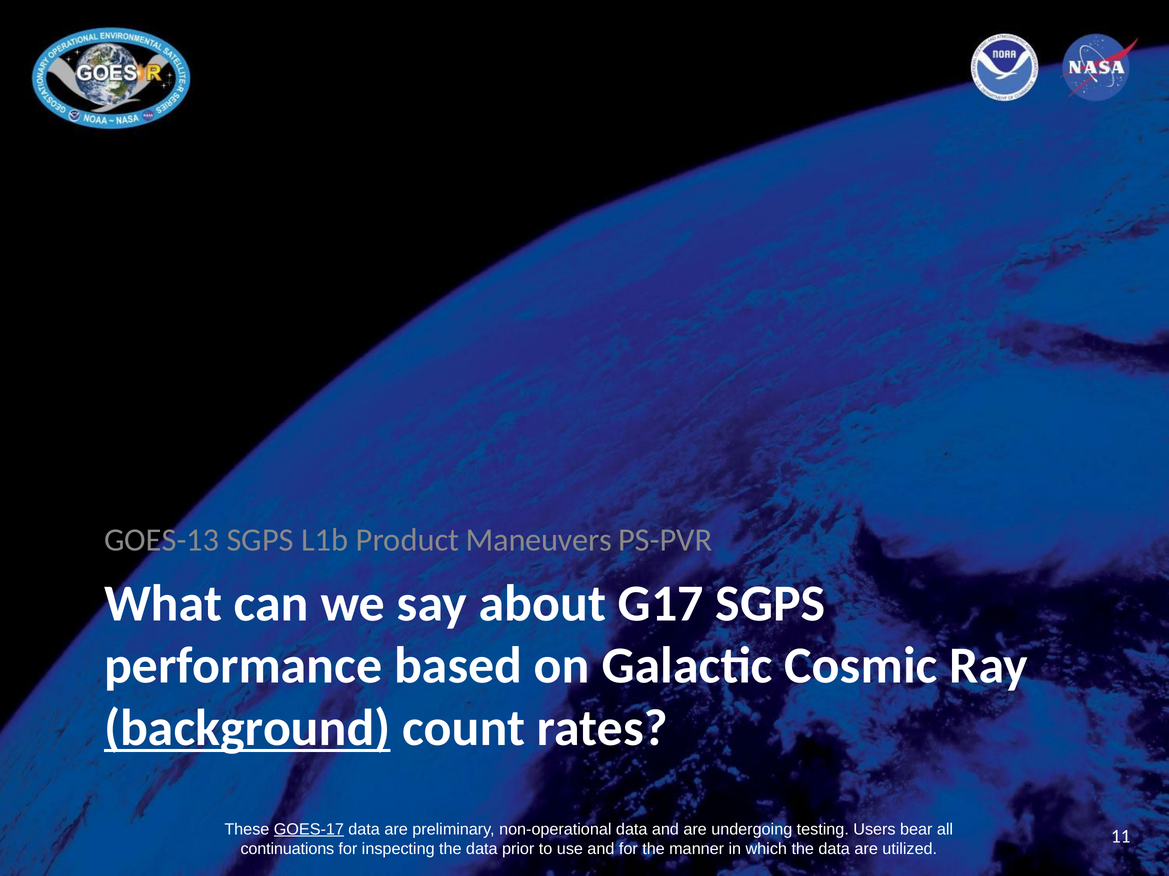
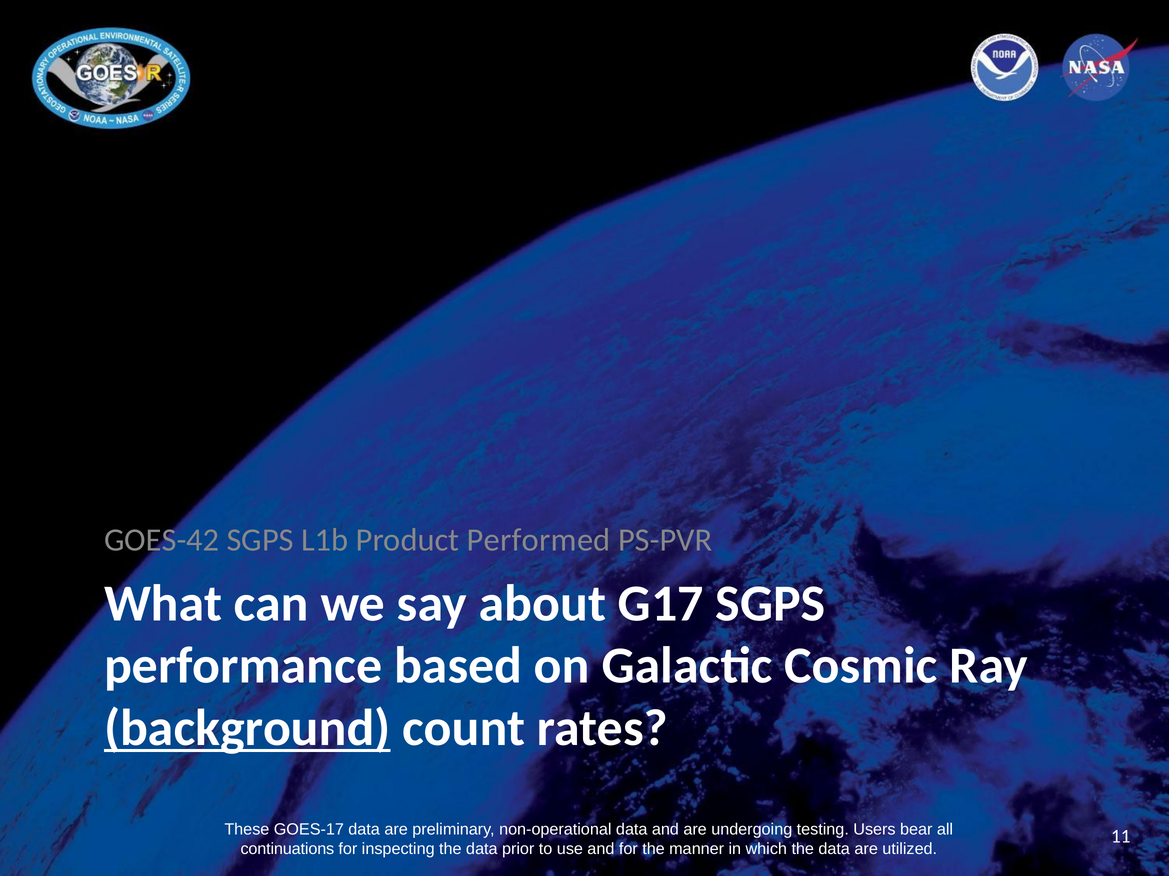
GOES-13: GOES-13 -> GOES-42
Maneuvers: Maneuvers -> Performed
GOES-17 underline: present -> none
